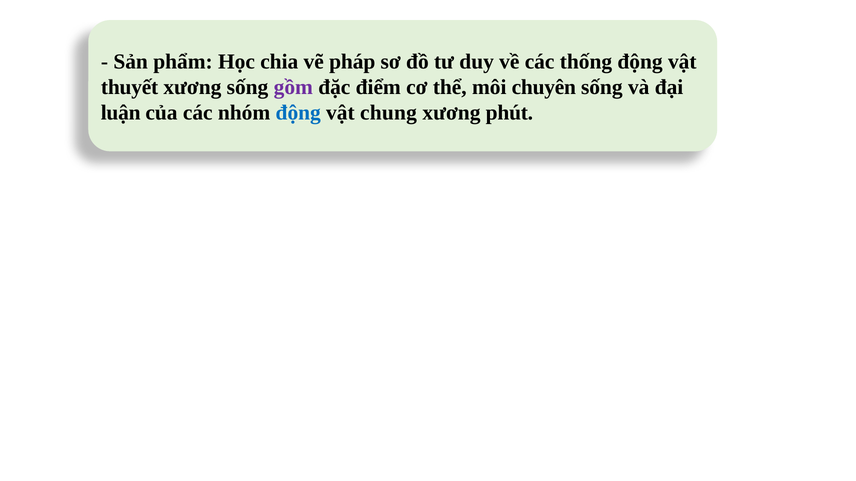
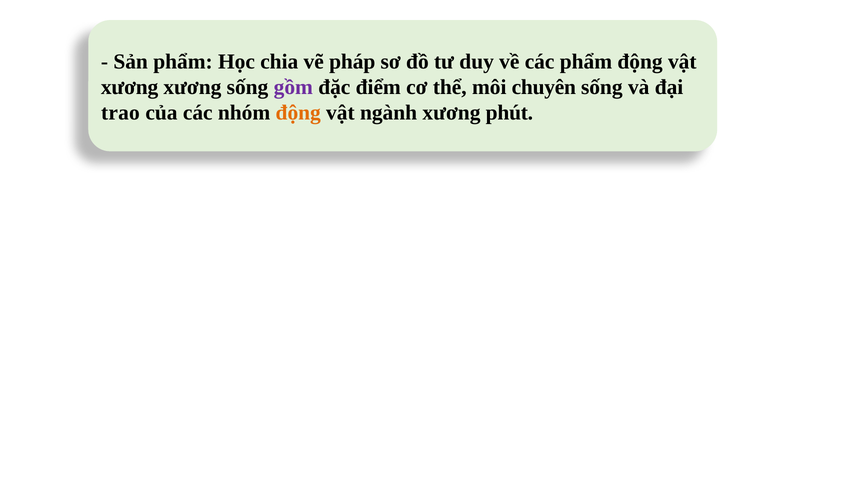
các thống: thống -> phẩm
thuyết at (130, 87): thuyết -> xương
luận: luận -> trao
động at (298, 113) colour: blue -> orange
chung: chung -> ngành
